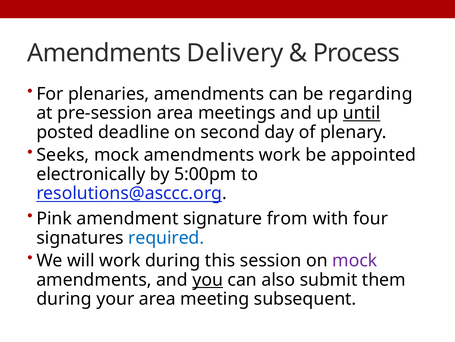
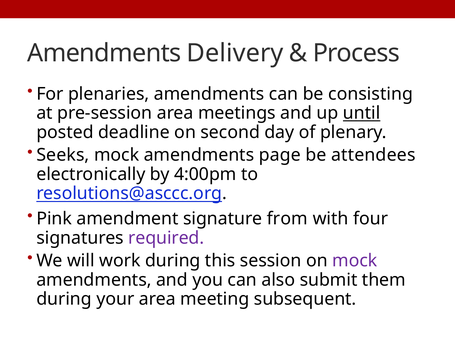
regarding: regarding -> consisting
amendments work: work -> page
appointed: appointed -> attendees
5:00pm: 5:00pm -> 4:00pm
required colour: blue -> purple
you underline: present -> none
